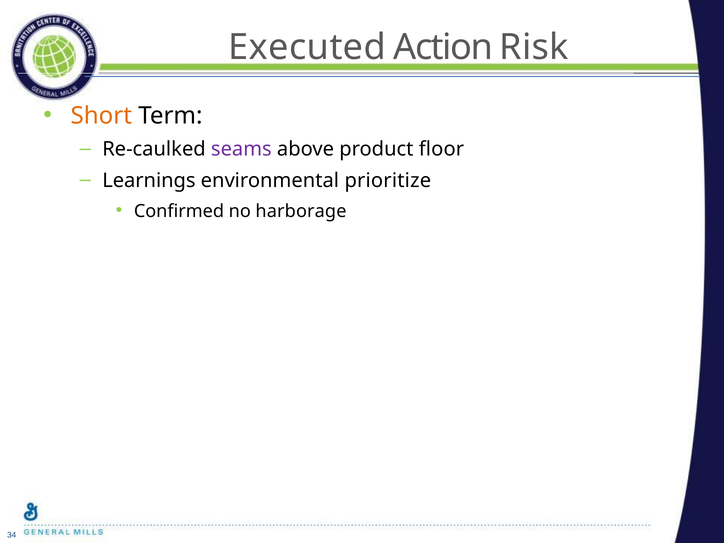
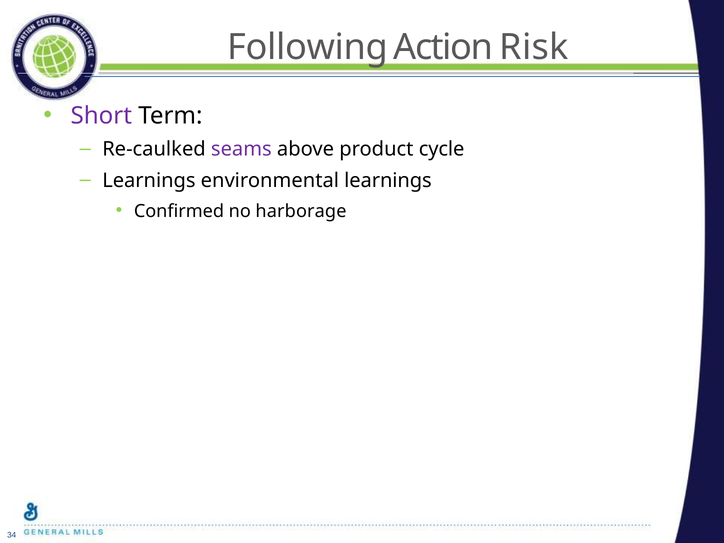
Executed: Executed -> Following
Short colour: orange -> purple
floor: floor -> cycle
environmental prioritize: prioritize -> learnings
